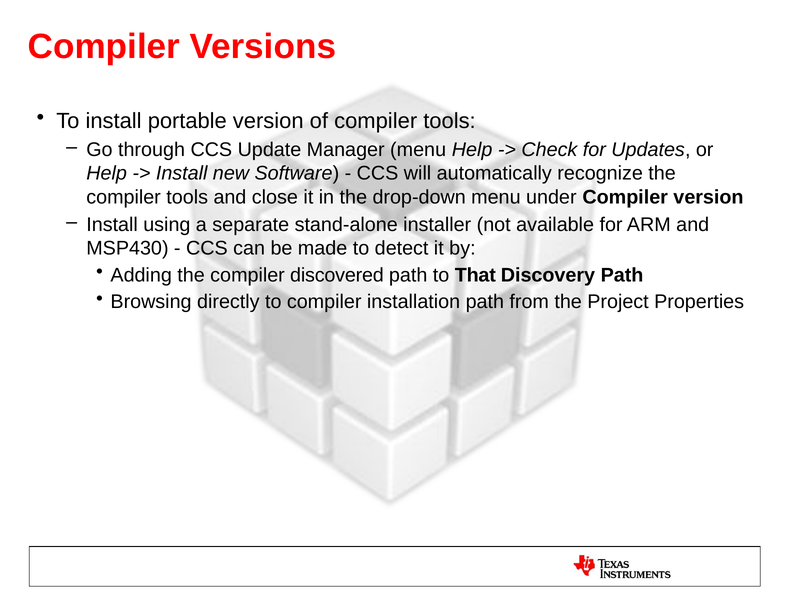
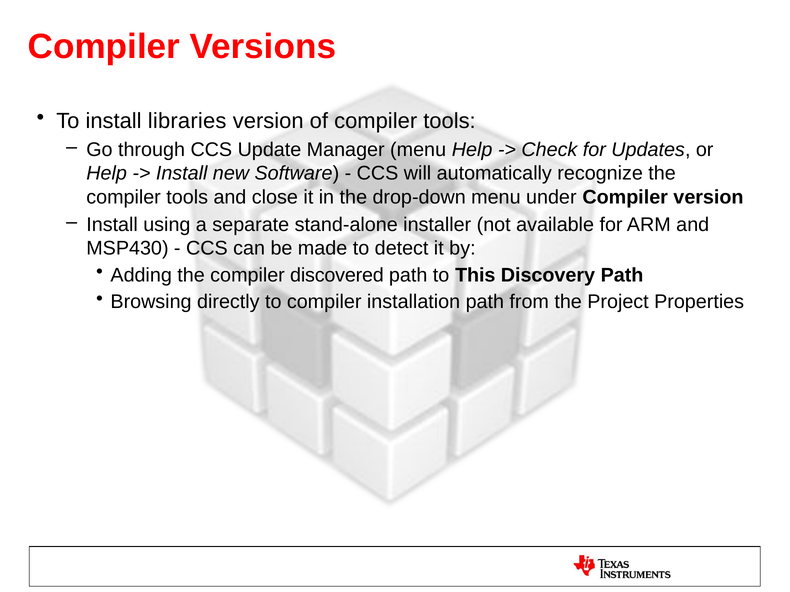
portable: portable -> libraries
That: That -> This
